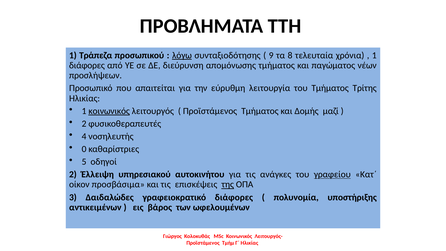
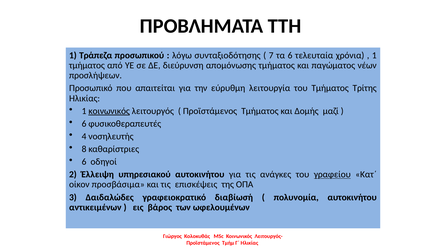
λόγω underline: present -> none
9: 9 -> 7
τα 8: 8 -> 6
διάφορες at (87, 65): διάφορες -> τμήματος
2 at (84, 124): 2 -> 6
0: 0 -> 8
5 at (84, 162): 5 -> 6
της underline: present -> none
γραφειοκρατικό διάφορες: διάφορες -> διαβίωσή
πολυνομία υποστήριξης: υποστήριξης -> αυτοκινήτου
